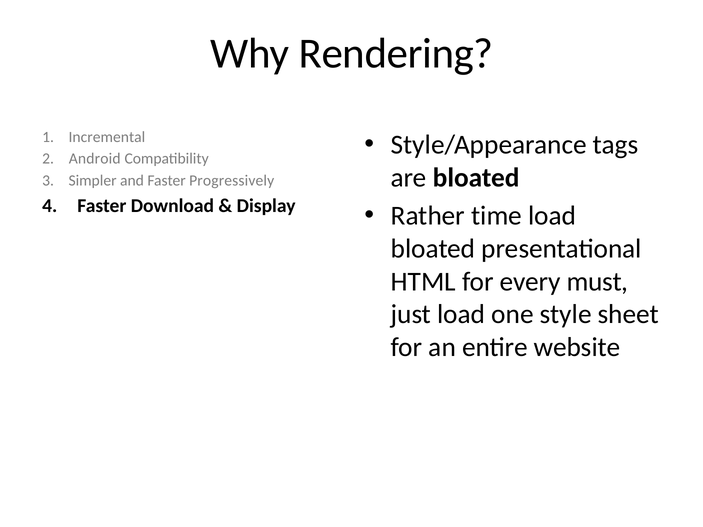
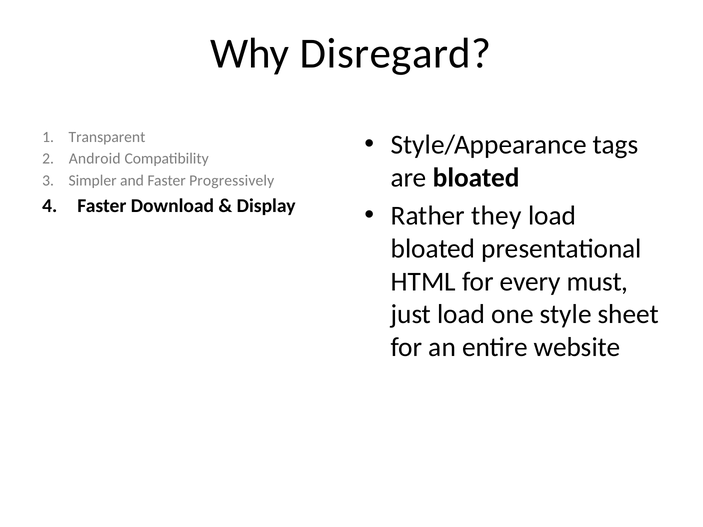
Rendering: Rendering -> Disregard
Incremental: Incremental -> Transparent
time: time -> they
